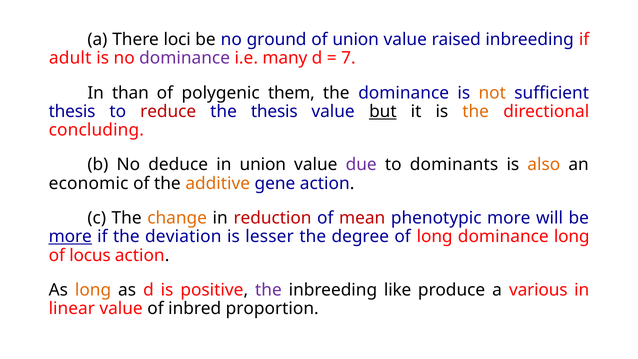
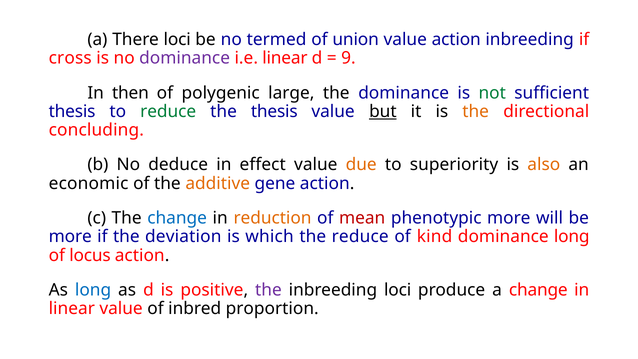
ground: ground -> termed
value raised: raised -> action
adult: adult -> cross
i.e many: many -> linear
7: 7 -> 9
than: than -> then
them: them -> large
not colour: orange -> green
reduce at (168, 111) colour: red -> green
in union: union -> effect
due colour: purple -> orange
dominants: dominants -> superiority
change at (177, 218) colour: orange -> blue
reduction colour: red -> orange
more at (70, 237) underline: present -> none
lesser: lesser -> which
the degree: degree -> reduce
of long: long -> kind
long at (93, 290) colour: orange -> blue
inbreeding like: like -> loci
a various: various -> change
